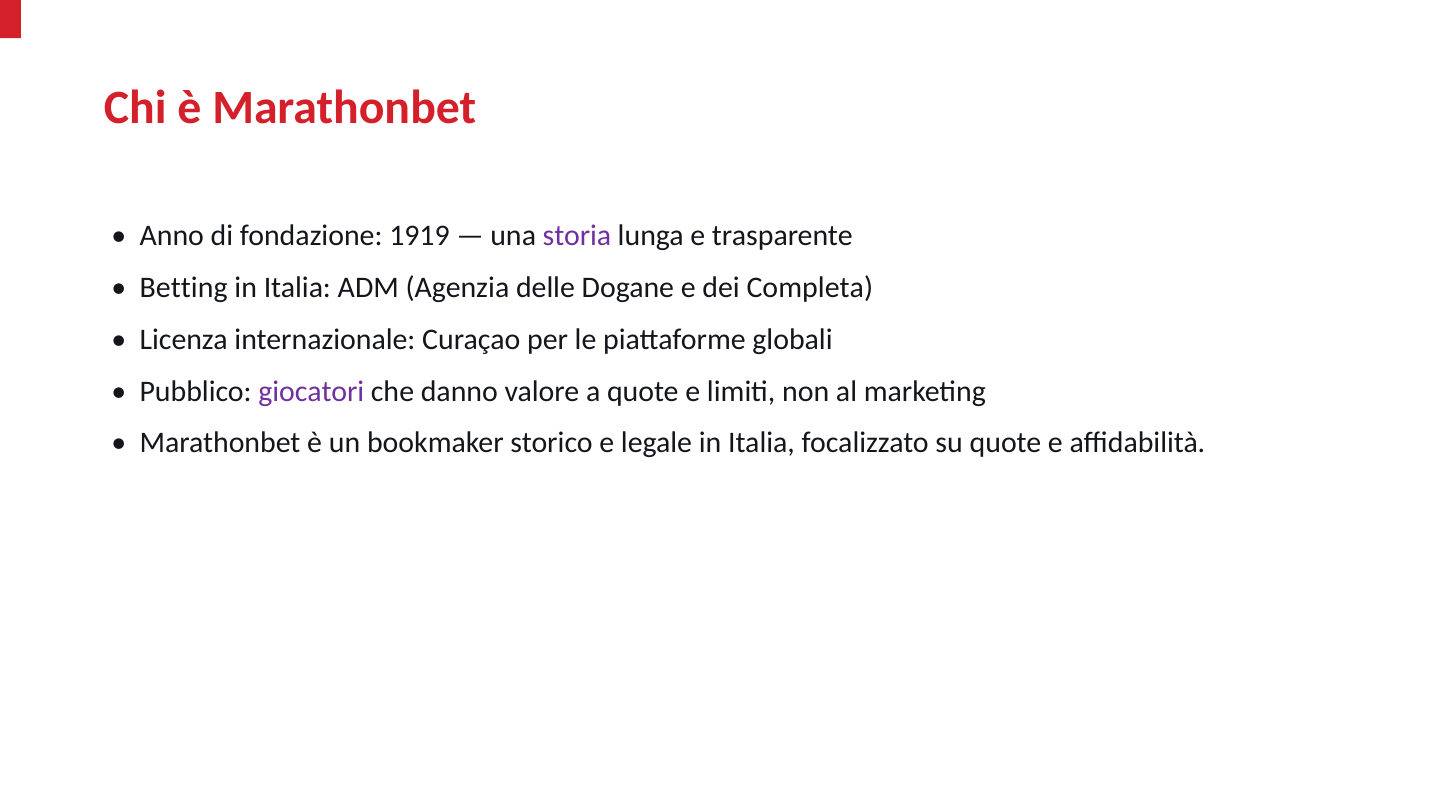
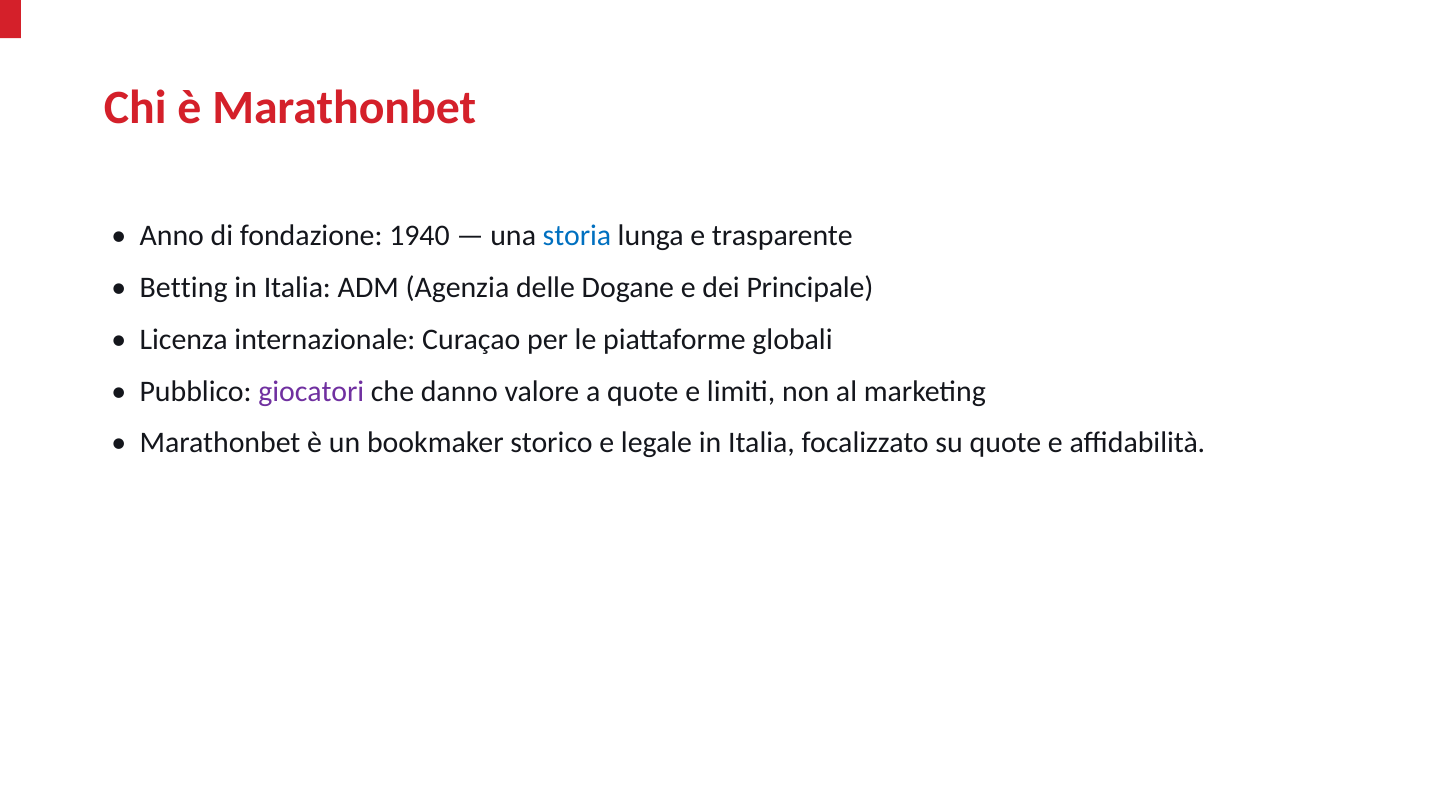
1919: 1919 -> 1940
storia colour: purple -> blue
Completa: Completa -> Principale
